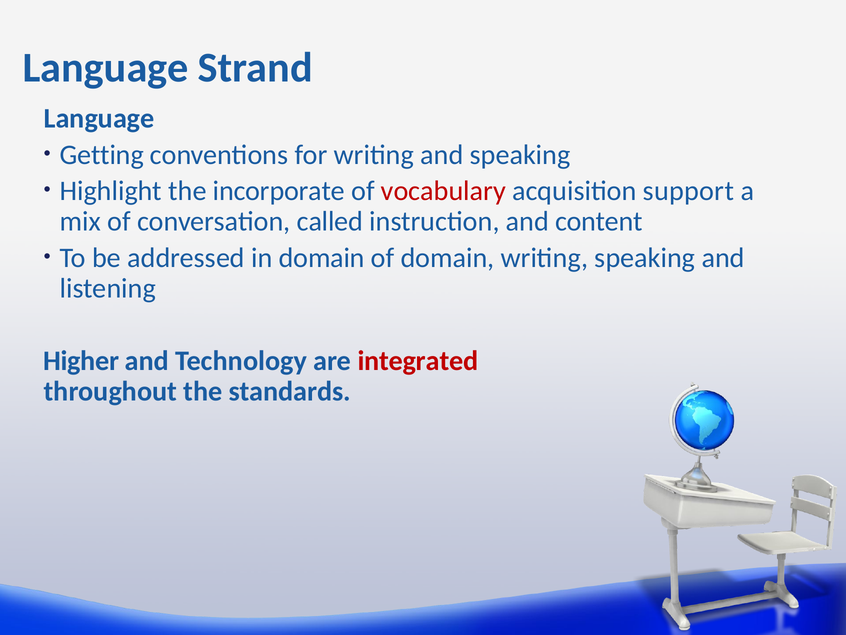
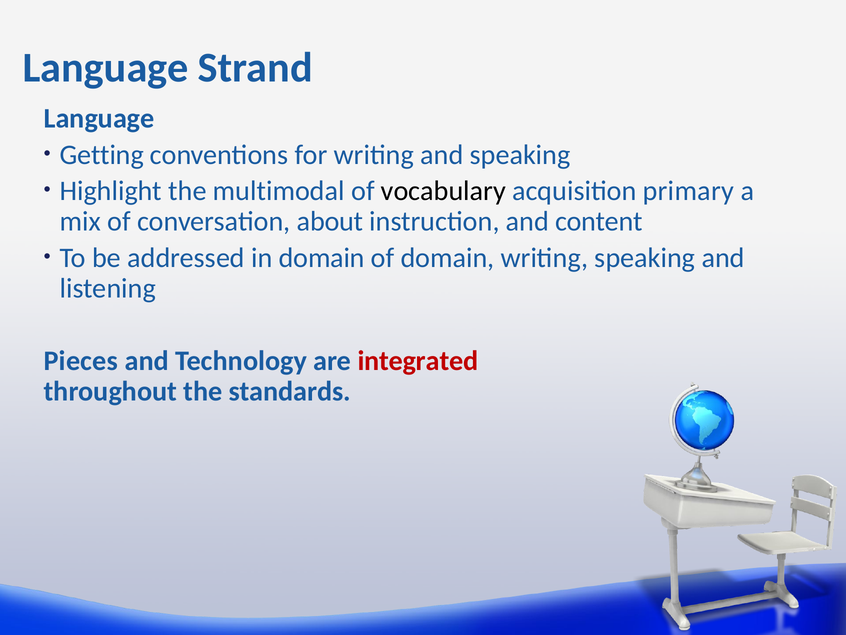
incorporate: incorporate -> multimodal
vocabulary colour: red -> black
support: support -> primary
called: called -> about
Higher: Higher -> Pieces
